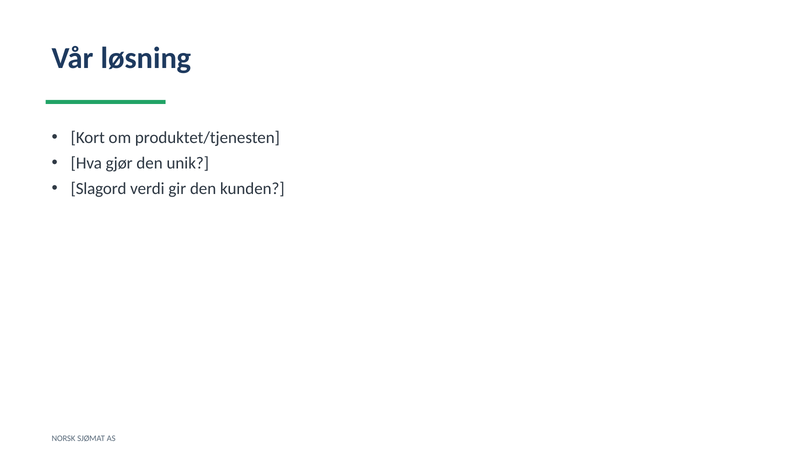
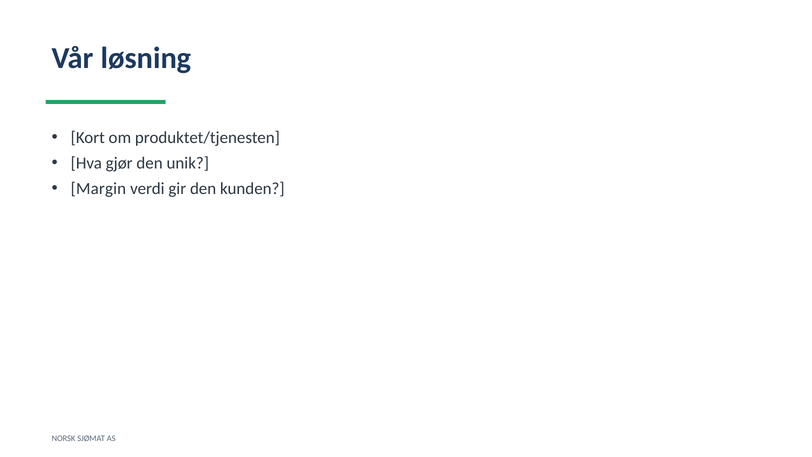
Slagord: Slagord -> Margin
